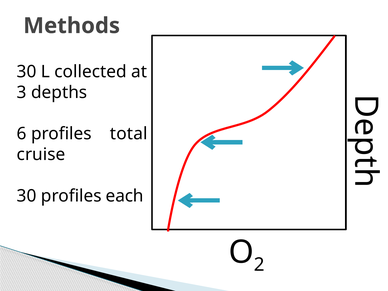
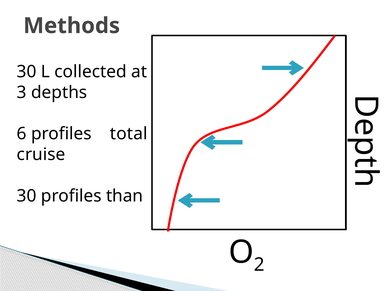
each: each -> than
